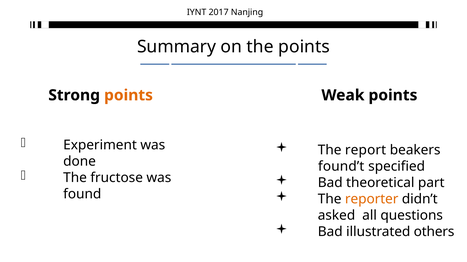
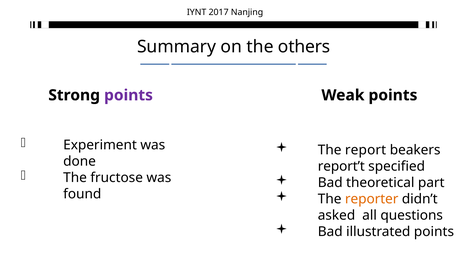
the points: points -> others
points at (128, 95) colour: orange -> purple
found’t: found’t -> report’t
illustrated others: others -> points
